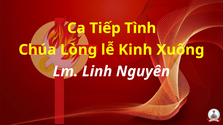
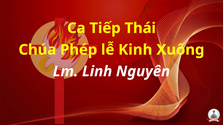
Tình: Tình -> Thái
Lòng: Lòng -> Phép
